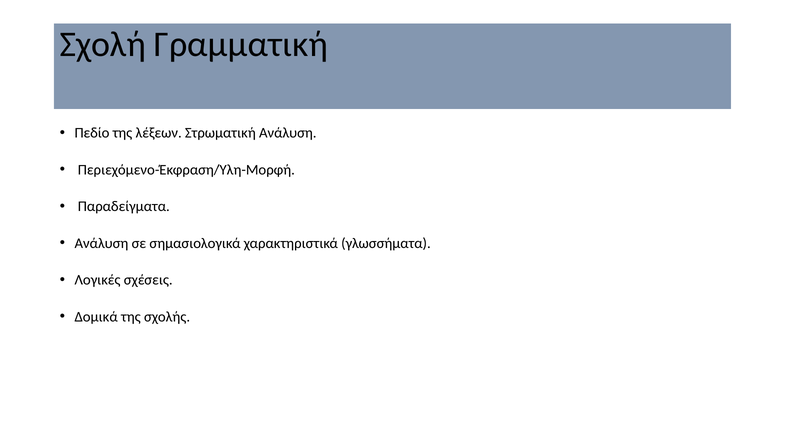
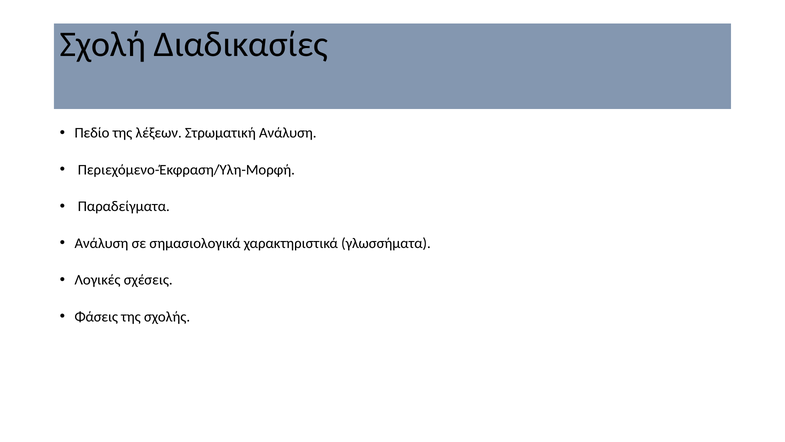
Γραμματική: Γραμματική -> Διαδικασίες
Δομικά: Δομικά -> Φάσεις
